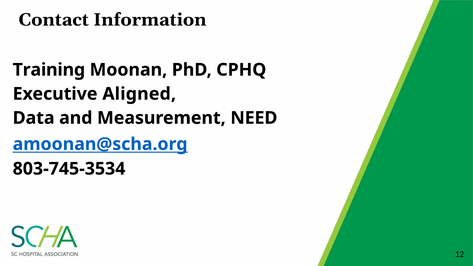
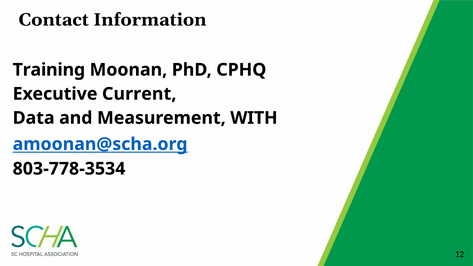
Aligned: Aligned -> Current
NEED: NEED -> WITH
803-745-3534: 803-745-3534 -> 803-778-3534
